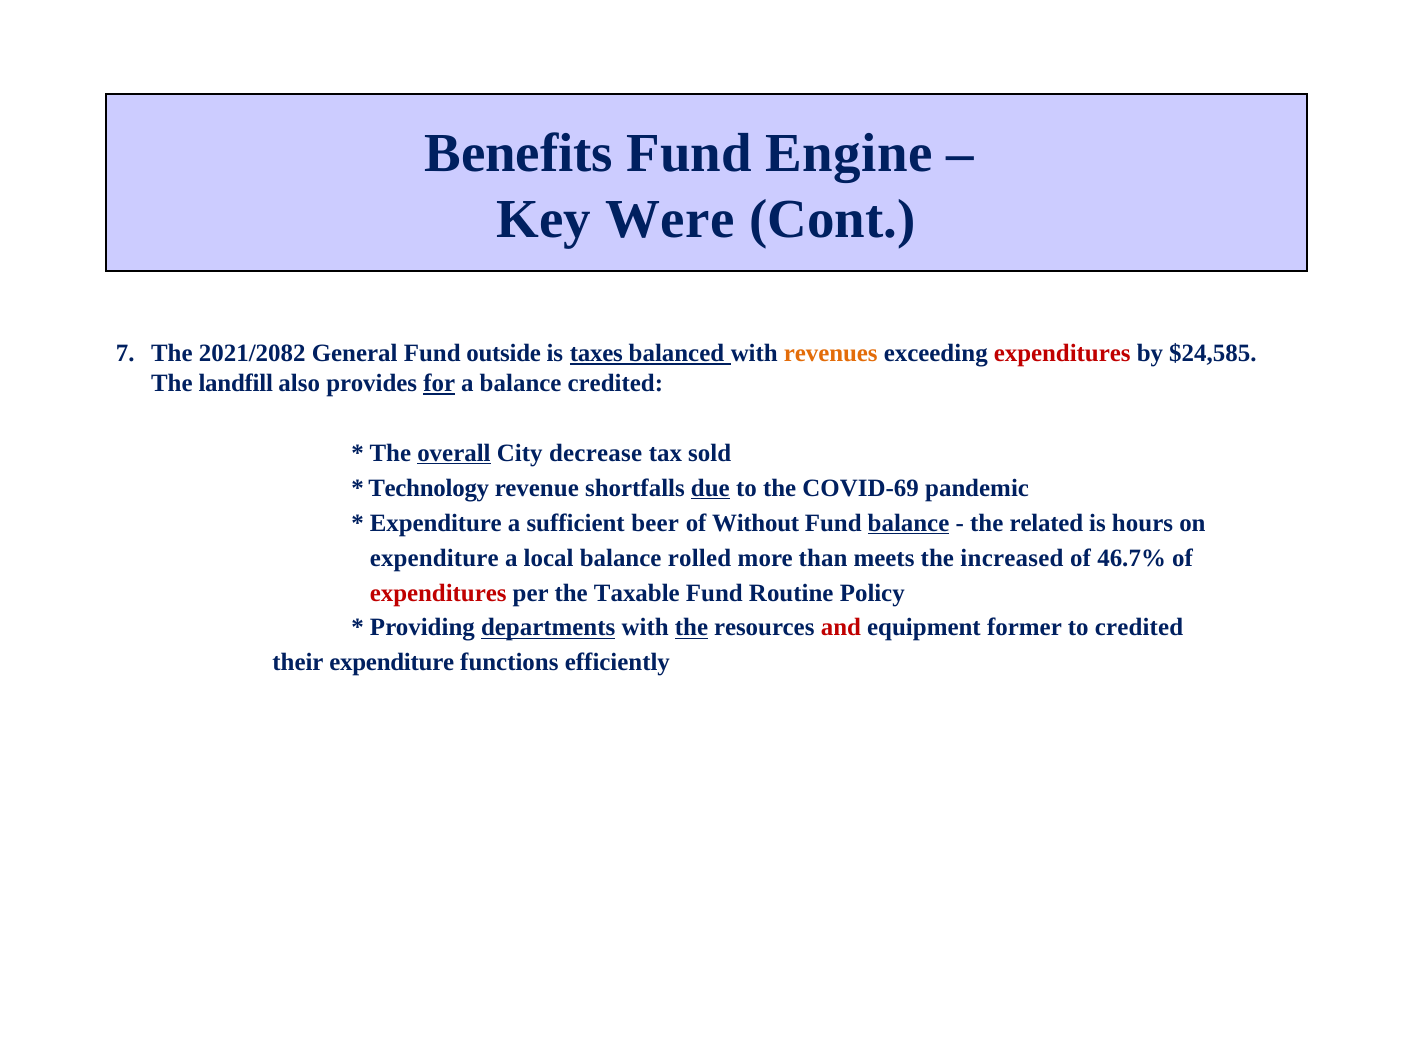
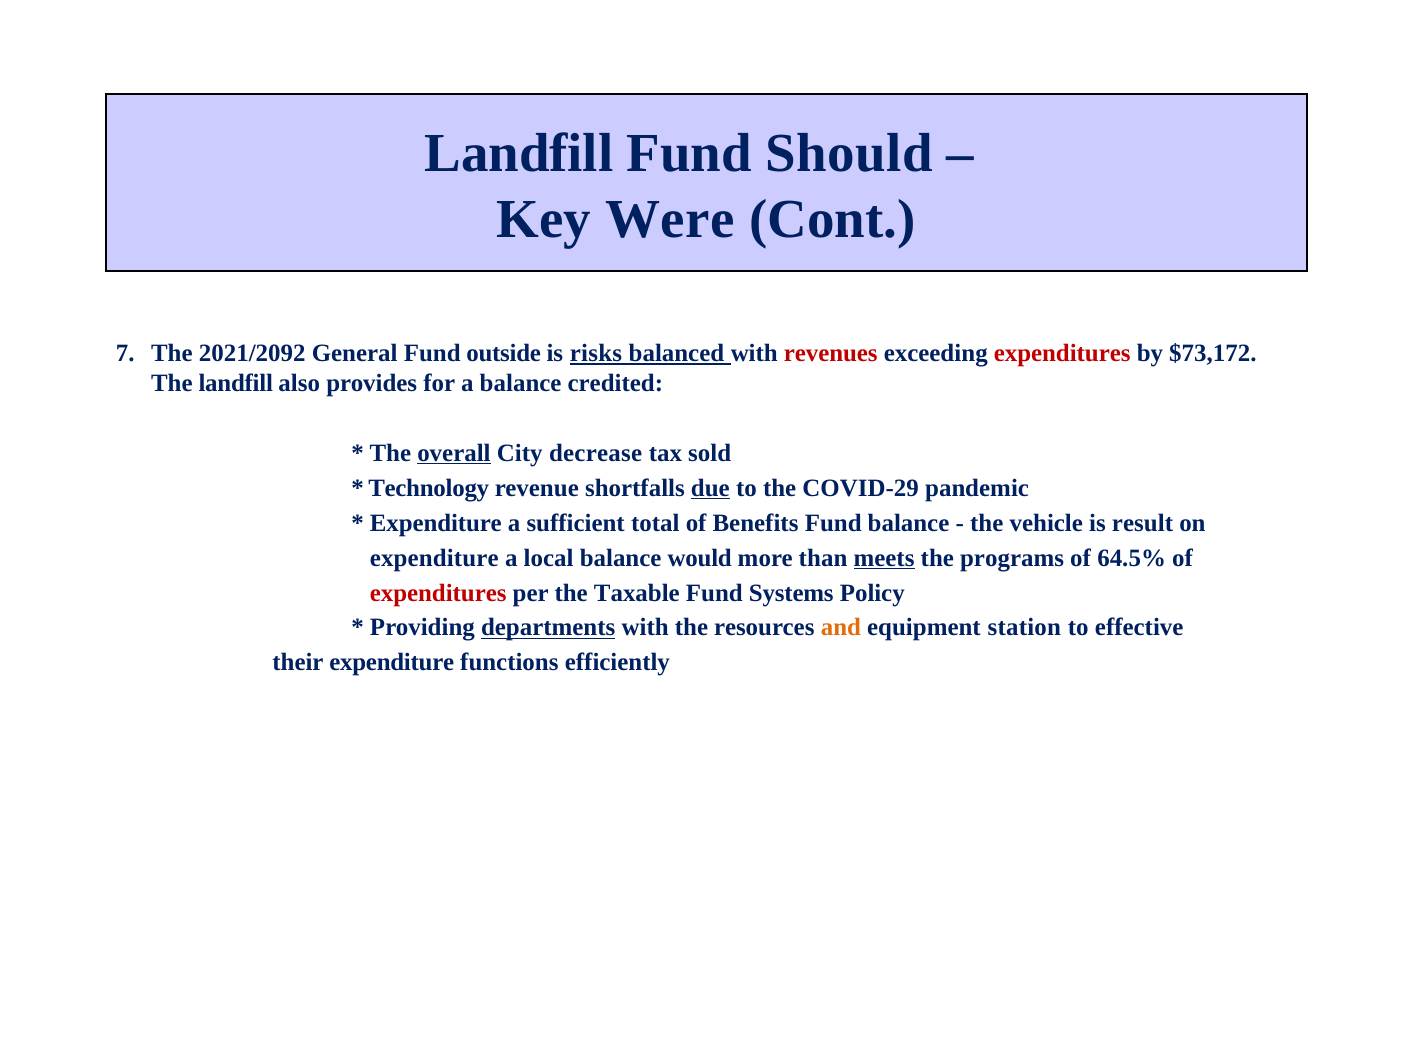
Benefits at (519, 153): Benefits -> Landfill
Engine: Engine -> Should
2021/2082: 2021/2082 -> 2021/2092
taxes: taxes -> risks
revenues colour: orange -> red
$24,585: $24,585 -> $73,172
for underline: present -> none
COVID-69: COVID-69 -> COVID-29
beer: beer -> total
Without: Without -> Benefits
balance at (909, 523) underline: present -> none
related: related -> vehicle
hours: hours -> result
rolled: rolled -> would
meets underline: none -> present
increased: increased -> programs
46.7%: 46.7% -> 64.5%
Routine: Routine -> Systems
the at (692, 628) underline: present -> none
and colour: red -> orange
former: former -> station
to credited: credited -> effective
